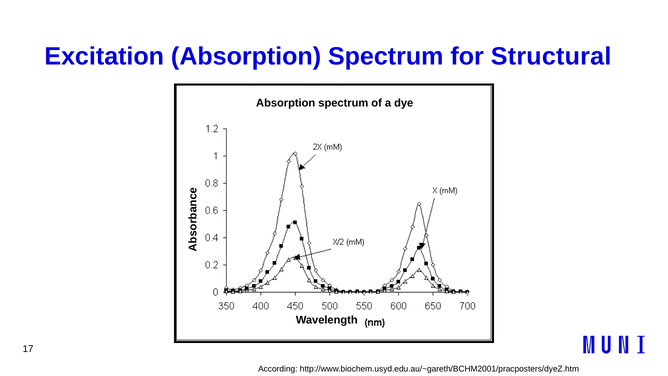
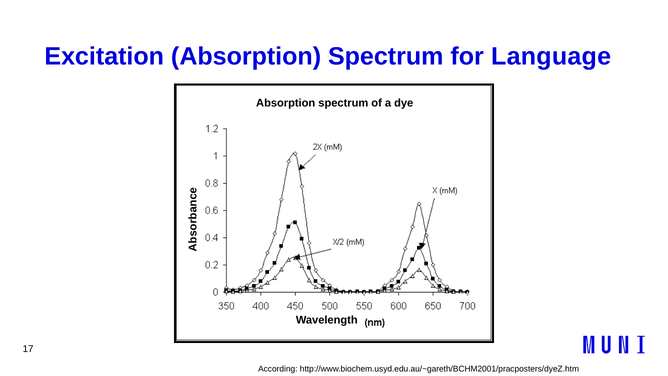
Structural: Structural -> Language
